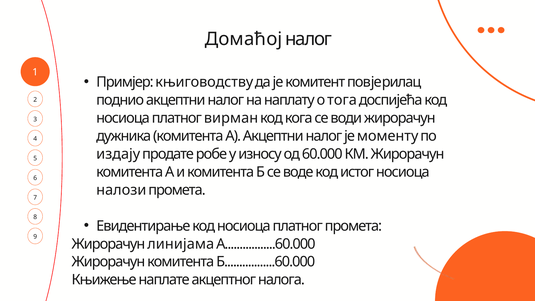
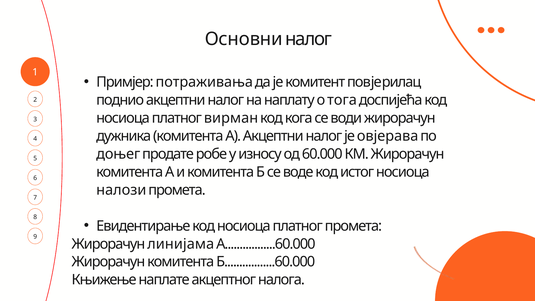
Домаћој: Домаћој -> Основни
књиговодству: књиговодству -> потраживања
моменту: моменту -> овјерава
издају: издају -> доњег
